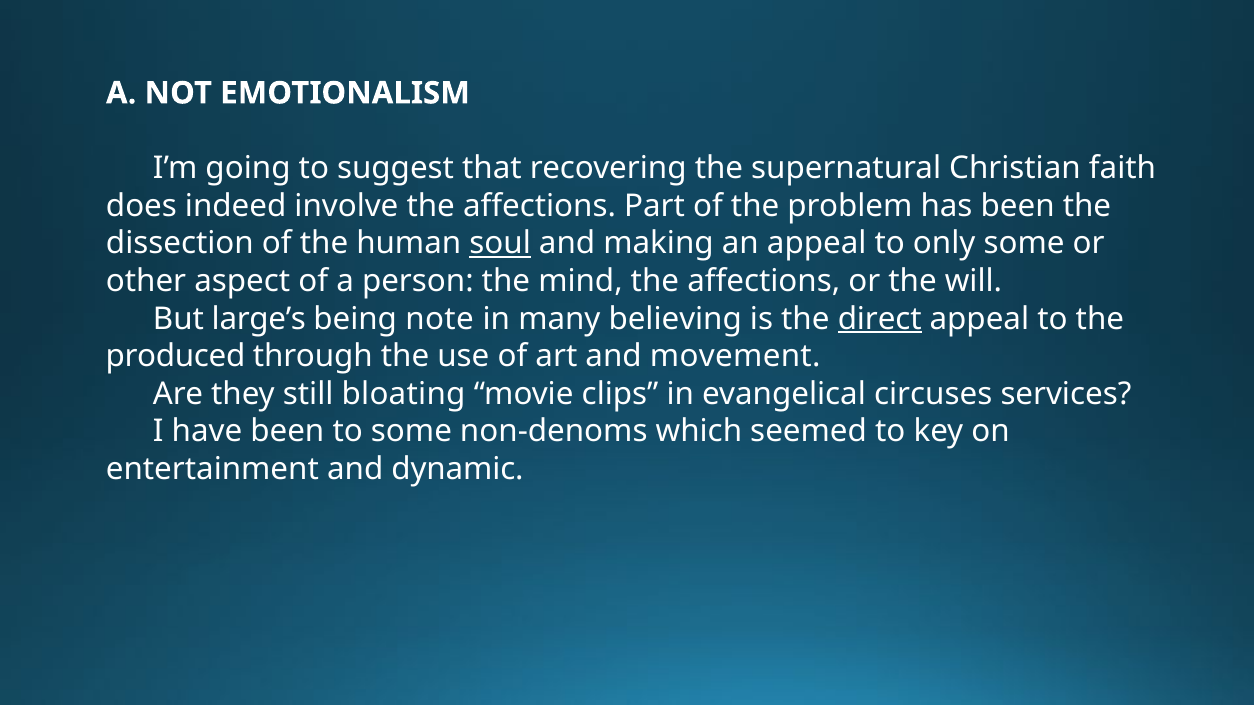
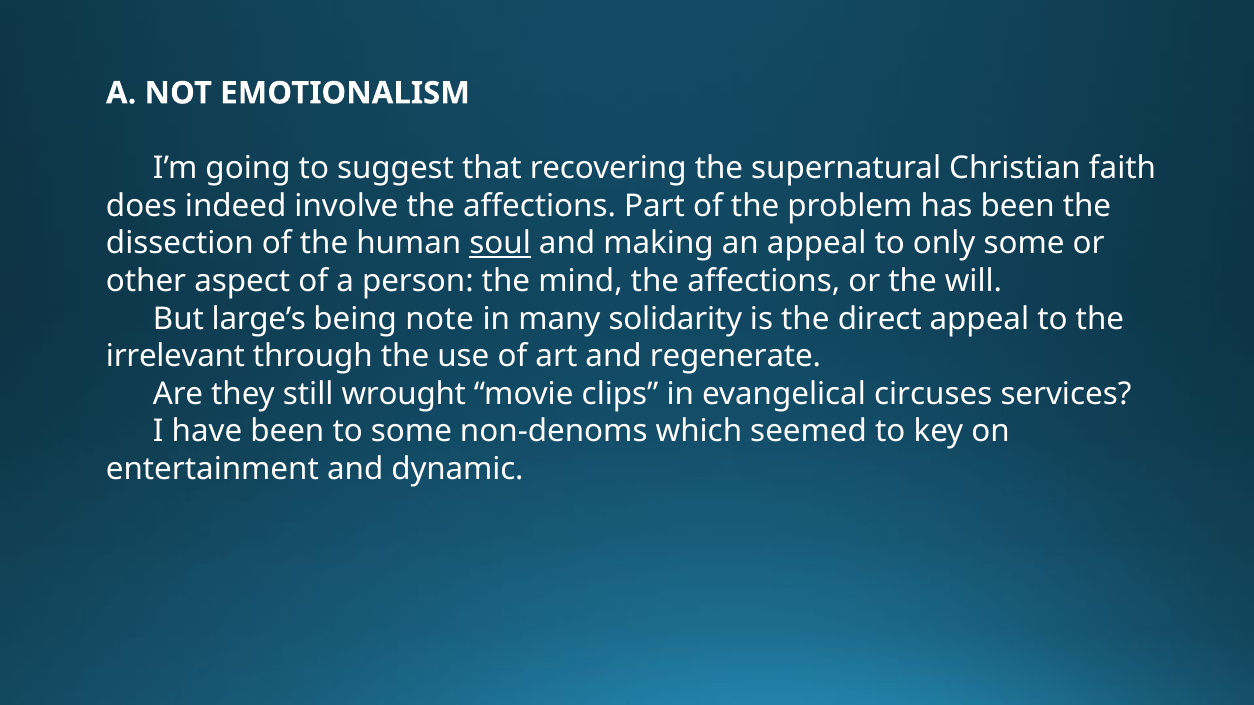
believing: believing -> solidarity
direct underline: present -> none
produced: produced -> irrelevant
movement: movement -> regenerate
bloating: bloating -> wrought
